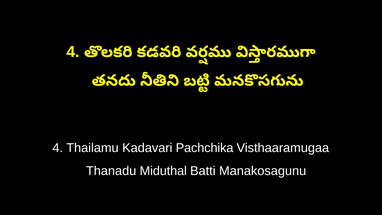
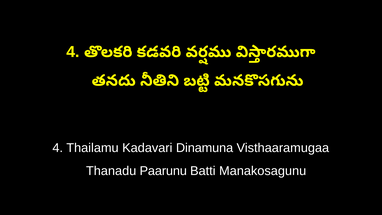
Pachchika: Pachchika -> Dinamuna
Miduthal: Miduthal -> Paarunu
